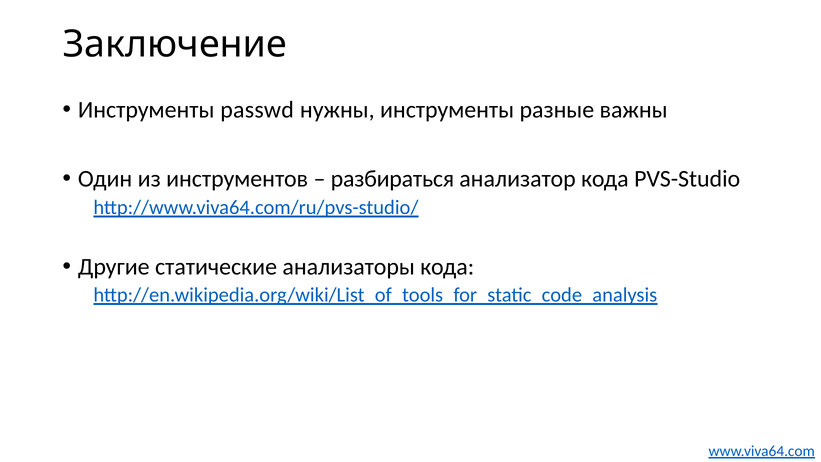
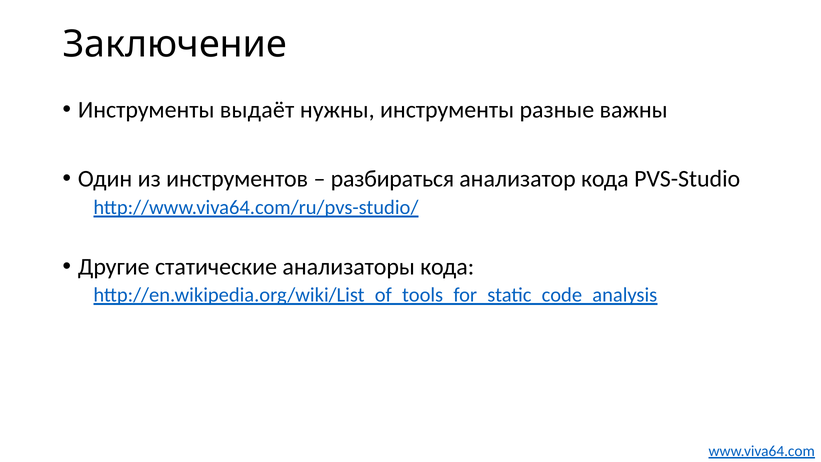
passwd: passwd -> выдаёт
